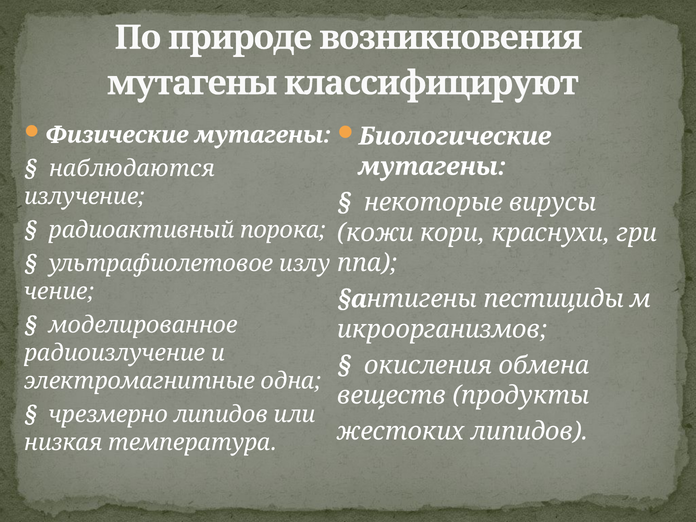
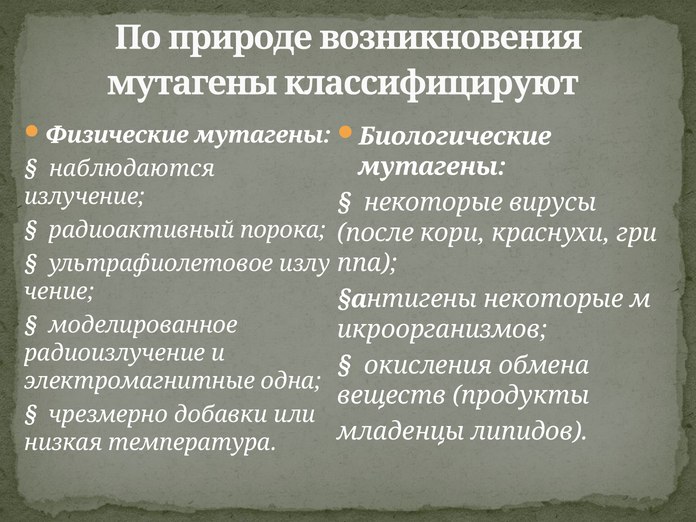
кожи: кожи -> после
§антигены пестициды: пестициды -> некоторые
чрезмерно липидов: липидов -> добавки
жестоких: жестоких -> младенцы
